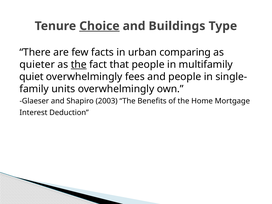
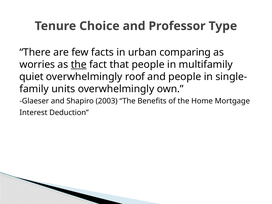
Choice underline: present -> none
Buildings: Buildings -> Professor
quieter: quieter -> worries
fees: fees -> roof
